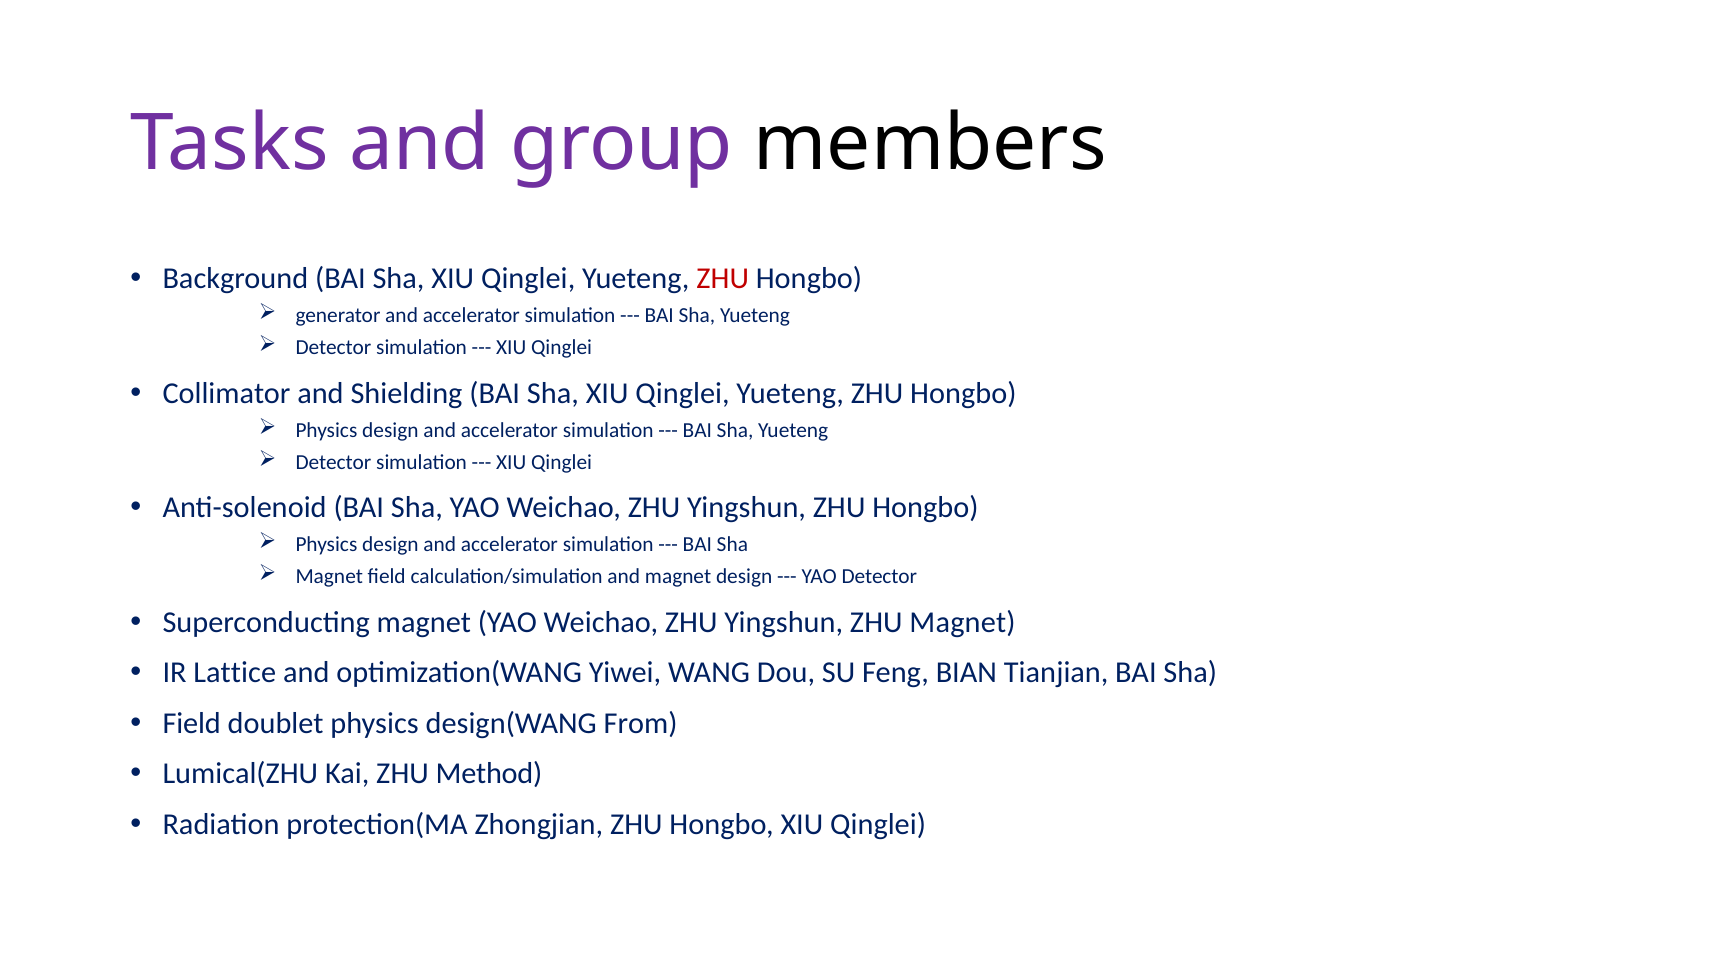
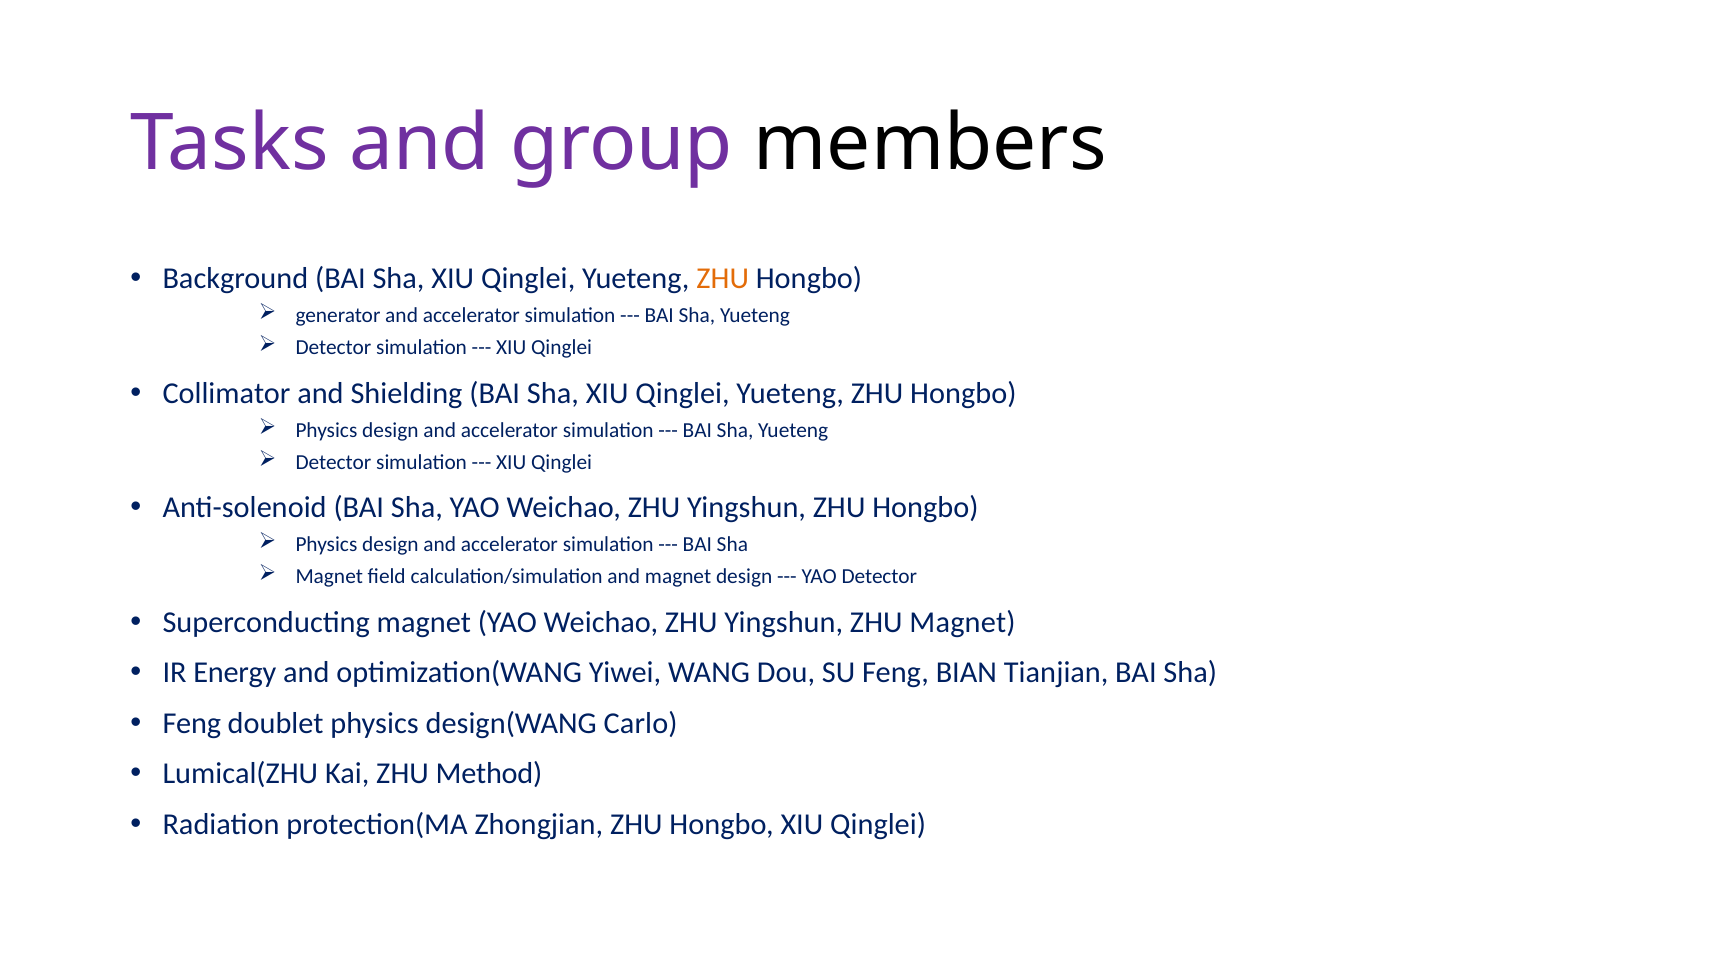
ZHU at (723, 279) colour: red -> orange
Lattice: Lattice -> Energy
Field at (192, 724): Field -> Feng
From: From -> Carlo
